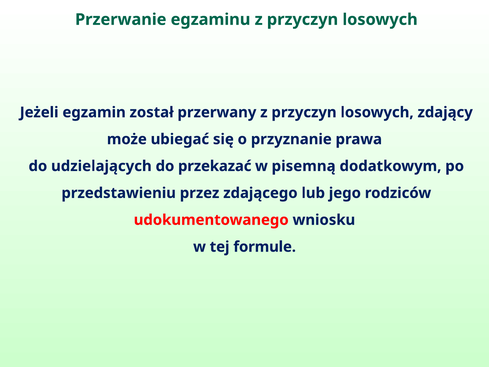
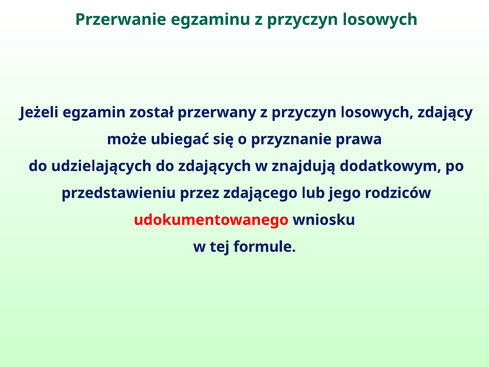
przekazać: przekazać -> zdających
pisemną: pisemną -> znajdują
